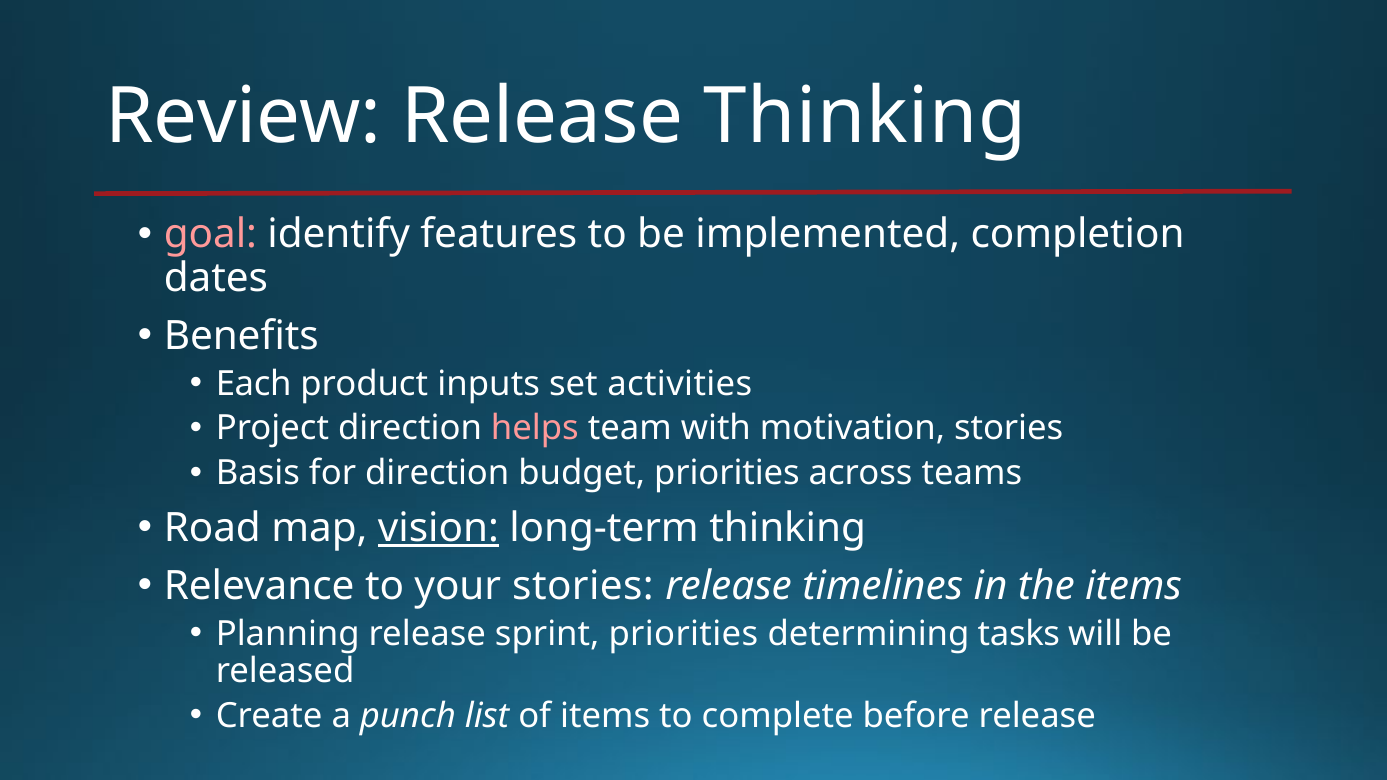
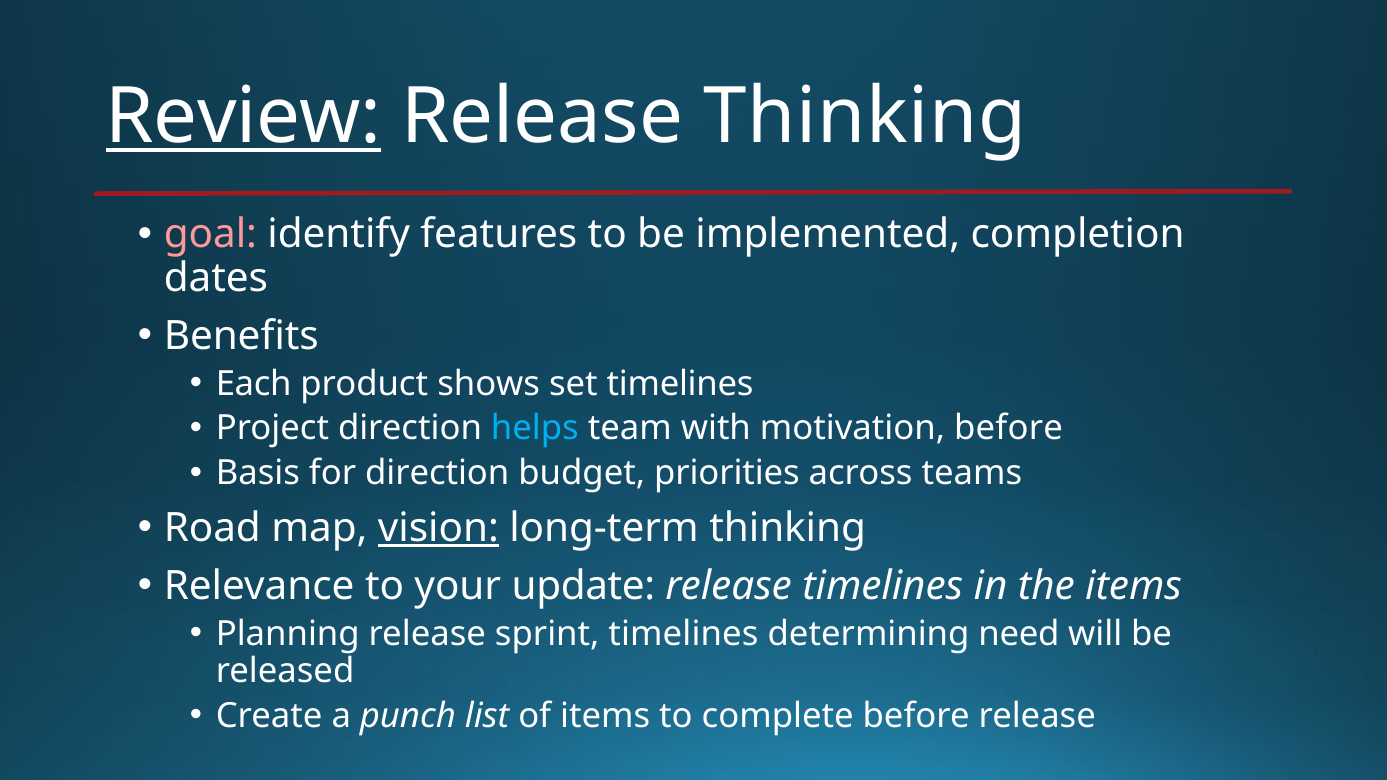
Review underline: none -> present
inputs: inputs -> shows
set activities: activities -> timelines
helps colour: pink -> light blue
motivation stories: stories -> before
your stories: stories -> update
sprint priorities: priorities -> timelines
tasks: tasks -> need
